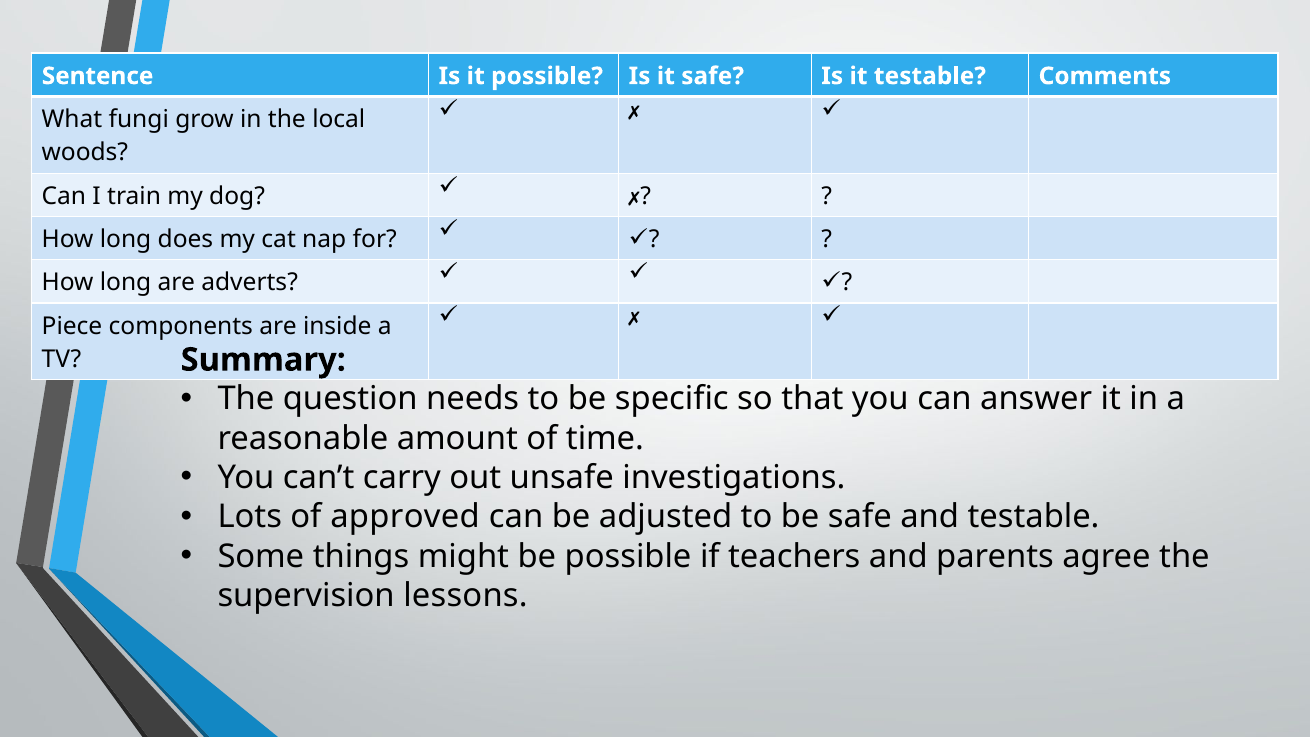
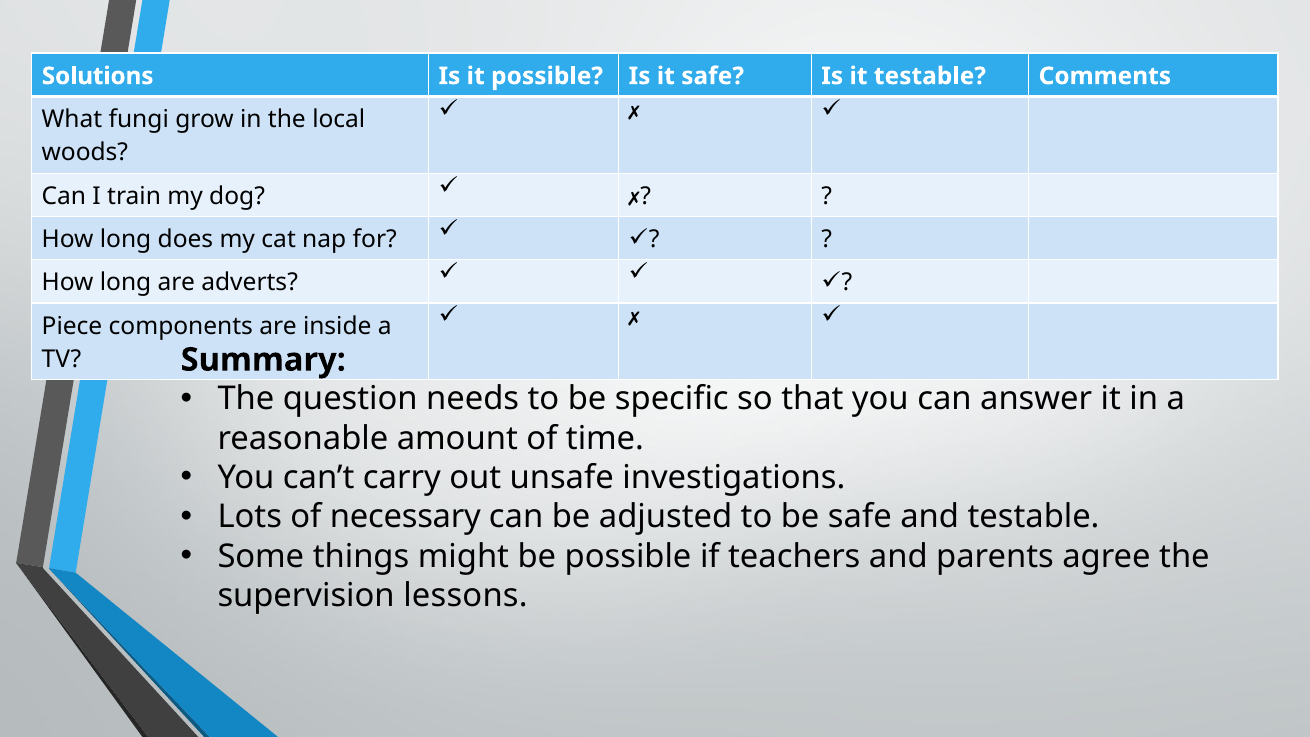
Sentence: Sentence -> Solutions
approved: approved -> necessary
